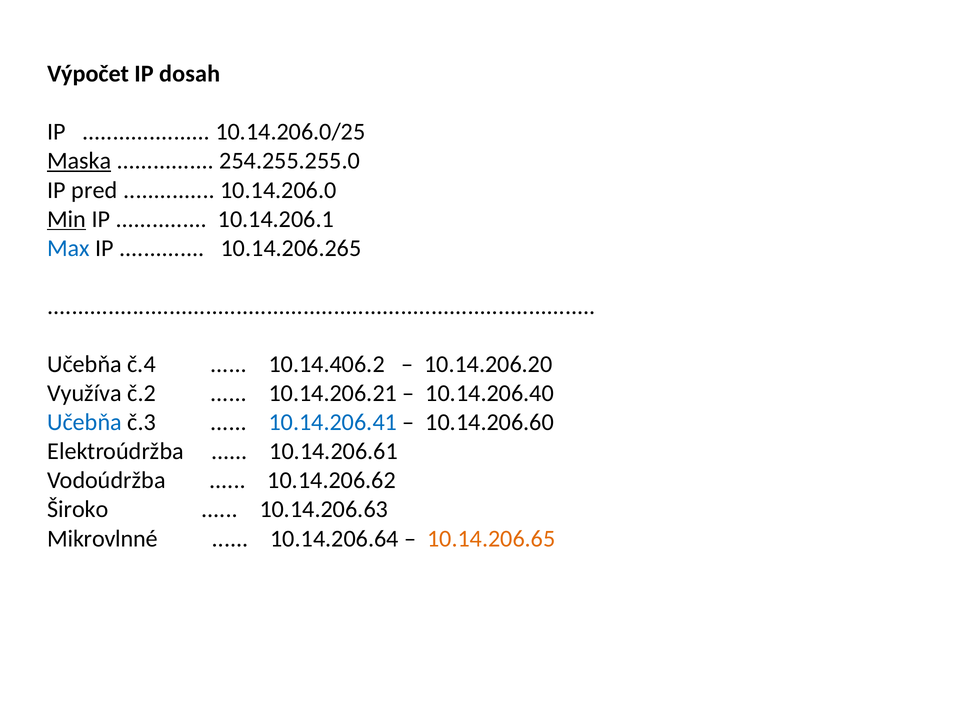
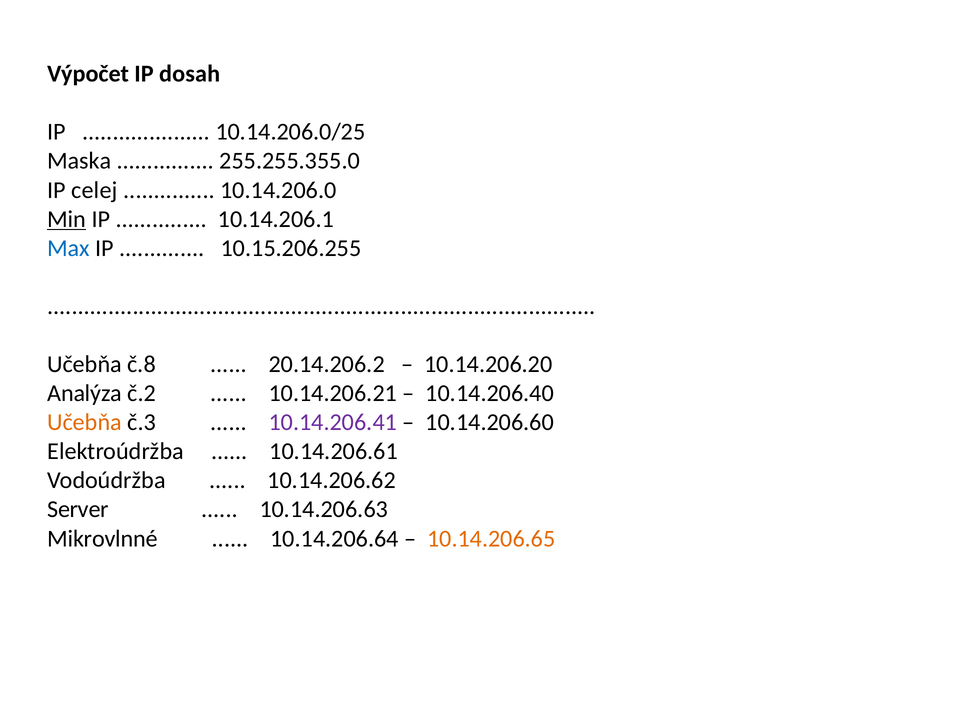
Maska underline: present -> none
254.255.255.0: 254.255.255.0 -> 255.255.355.0
pred: pred -> celej
10.14.206.265: 10.14.206.265 -> 10.15.206.255
č.4: č.4 -> č.8
10.14.406.2: 10.14.406.2 -> 20.14.206.2
Využíva: Využíva -> Analýza
Učebňa at (85, 422) colour: blue -> orange
10.14.206.41 colour: blue -> purple
Široko: Široko -> Server
